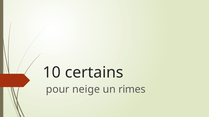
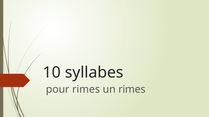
certains: certains -> syllabes
pour neige: neige -> rimes
